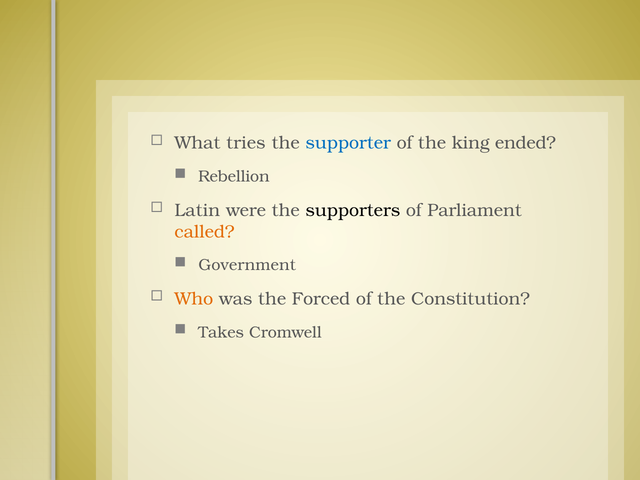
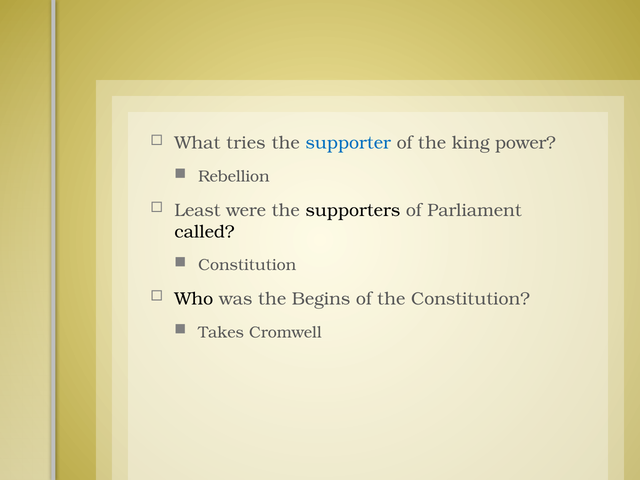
ended: ended -> power
Latin: Latin -> Least
called colour: orange -> black
Government at (247, 265): Government -> Constitution
Who colour: orange -> black
Forced: Forced -> Begins
